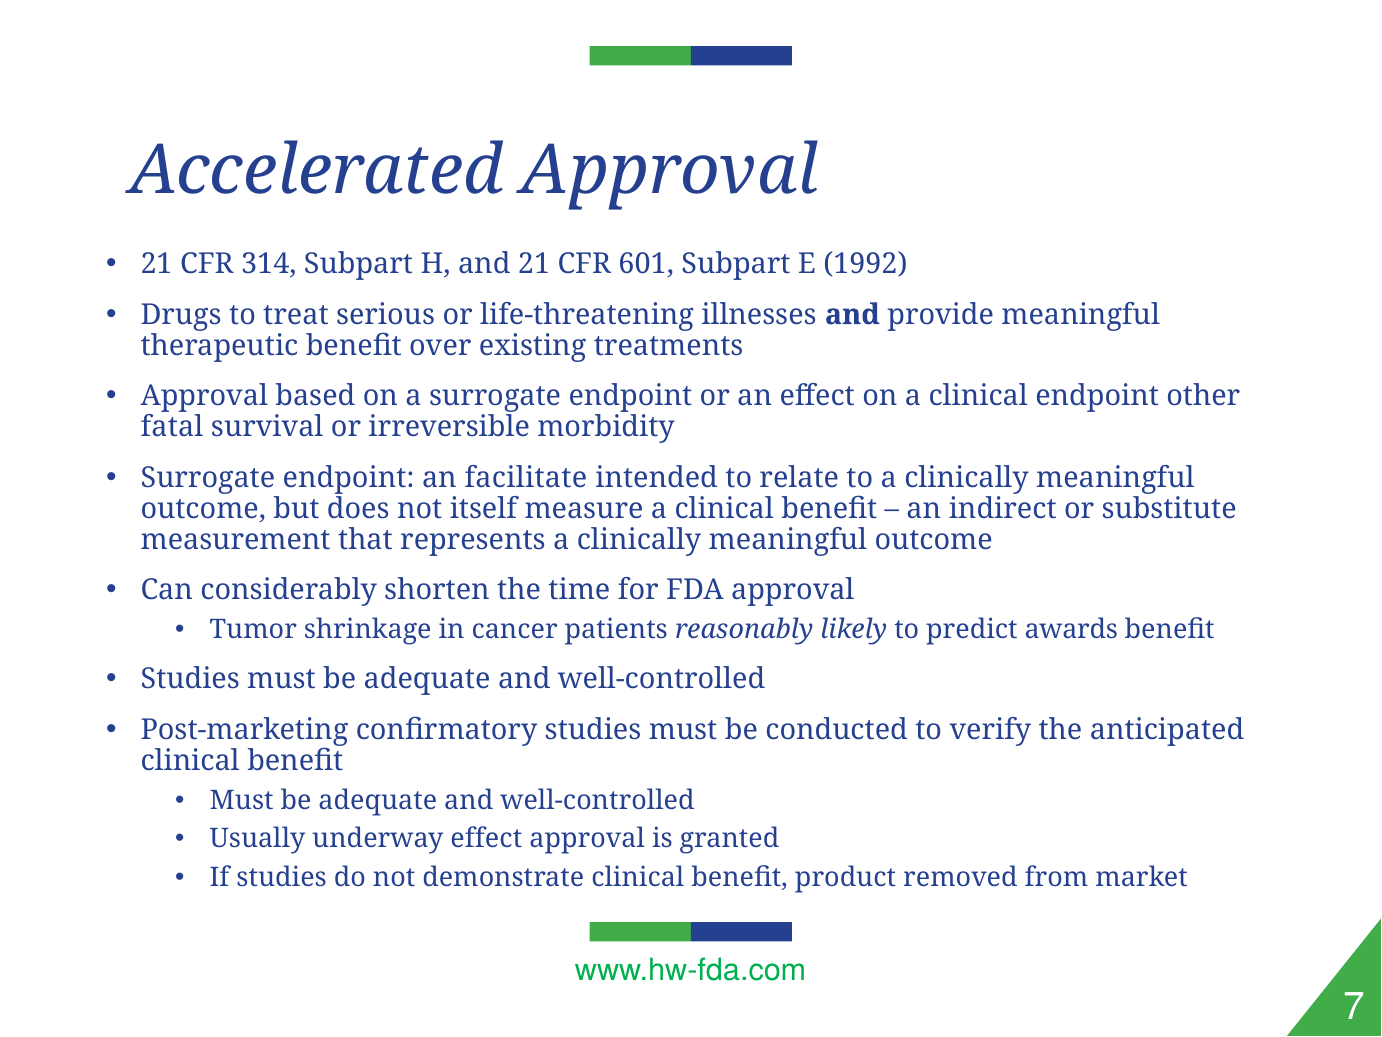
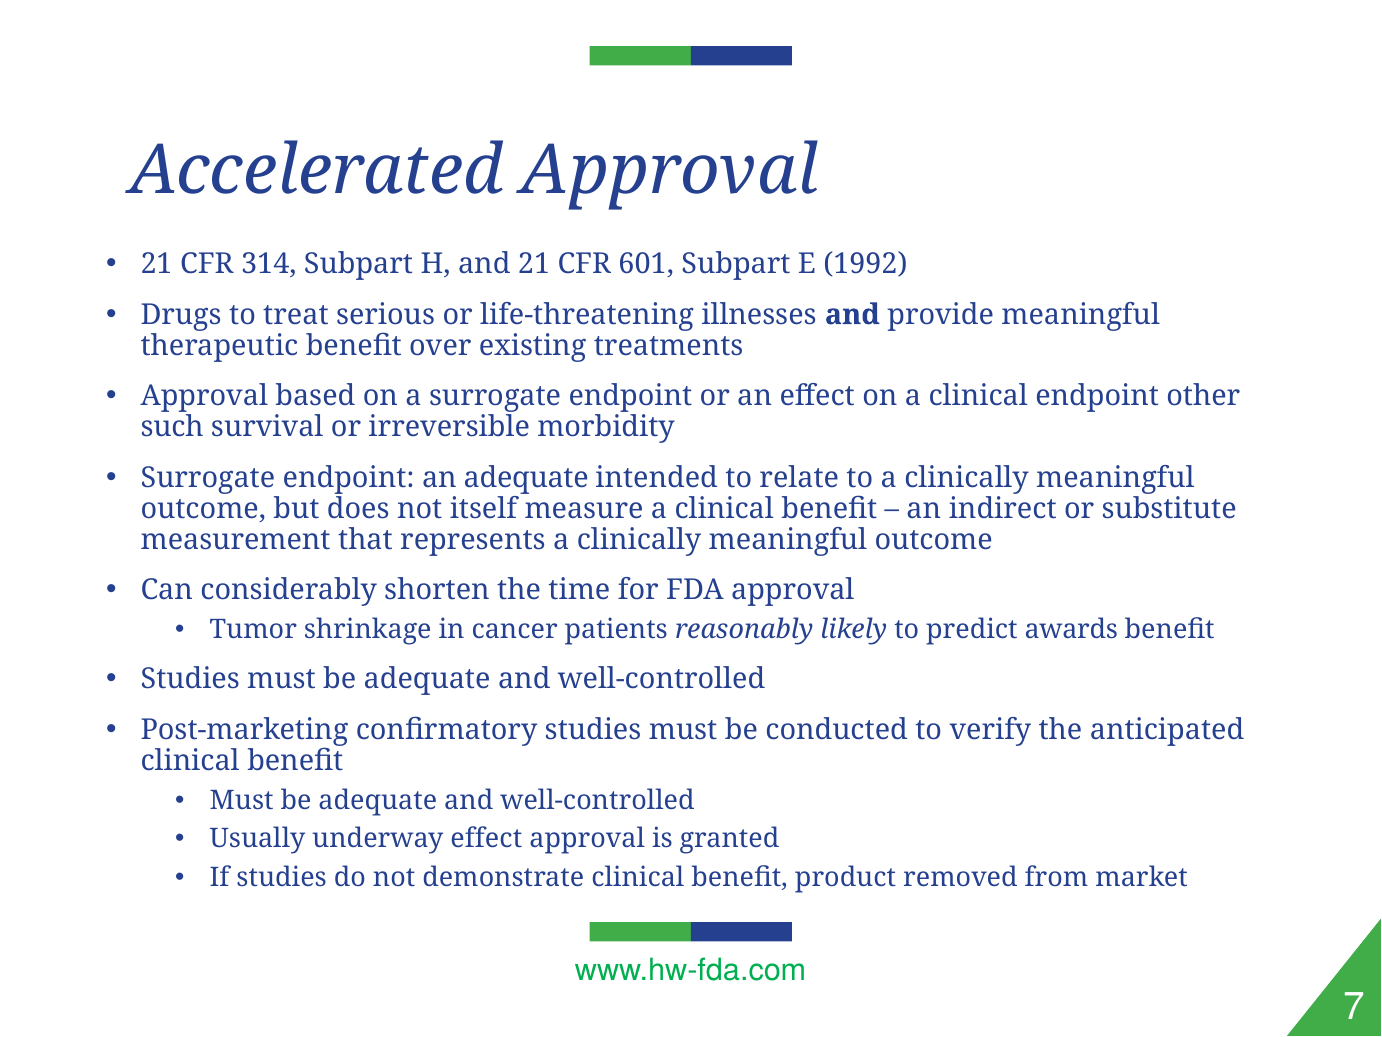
fatal: fatal -> such
an facilitate: facilitate -> adequate
